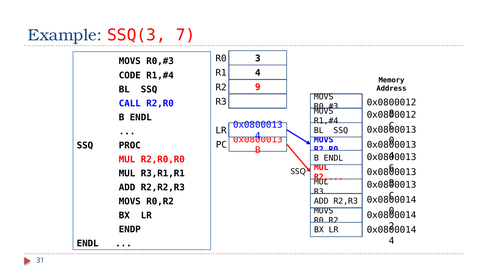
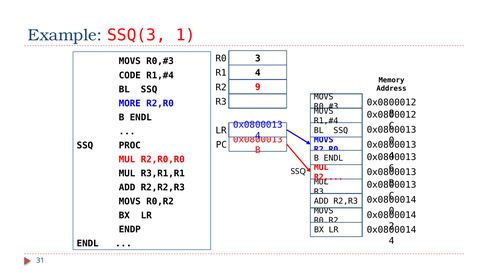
7: 7 -> 1
CALL: CALL -> MORE
